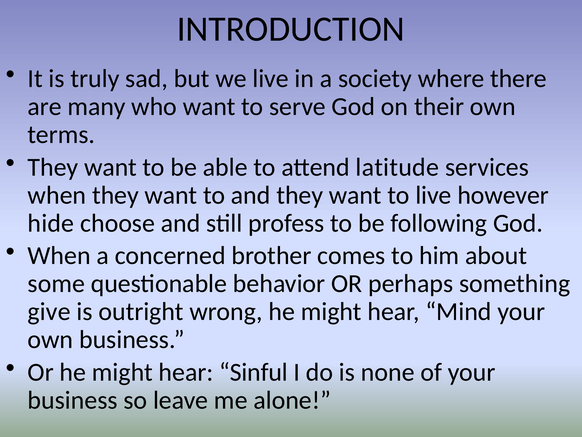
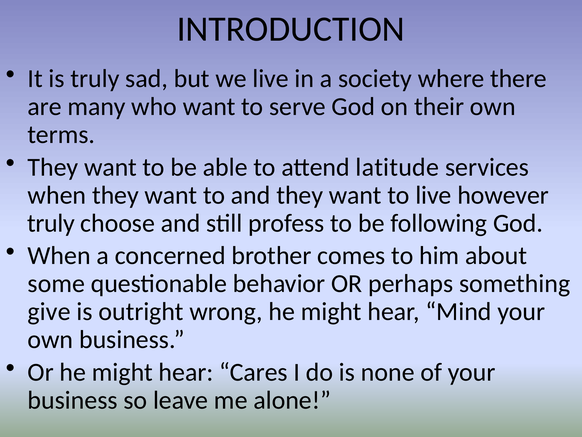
hide at (51, 223): hide -> truly
Sinful: Sinful -> Cares
